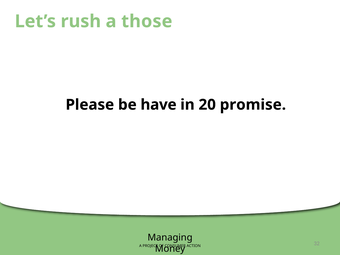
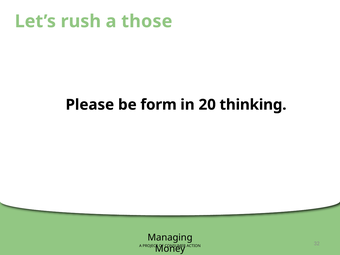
have: have -> form
promise: promise -> thinking
